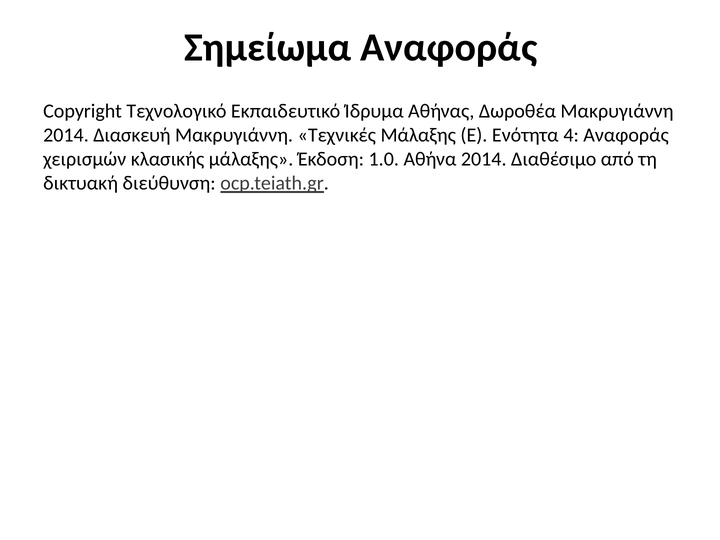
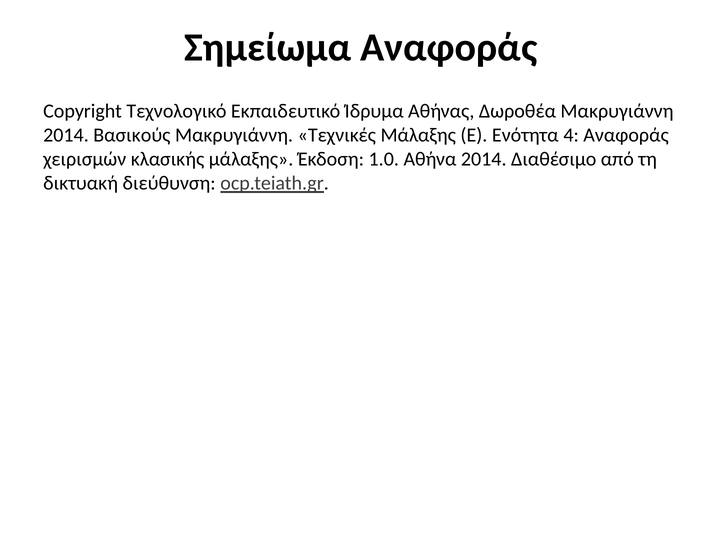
Διασκευή: Διασκευή -> Βασικούς
